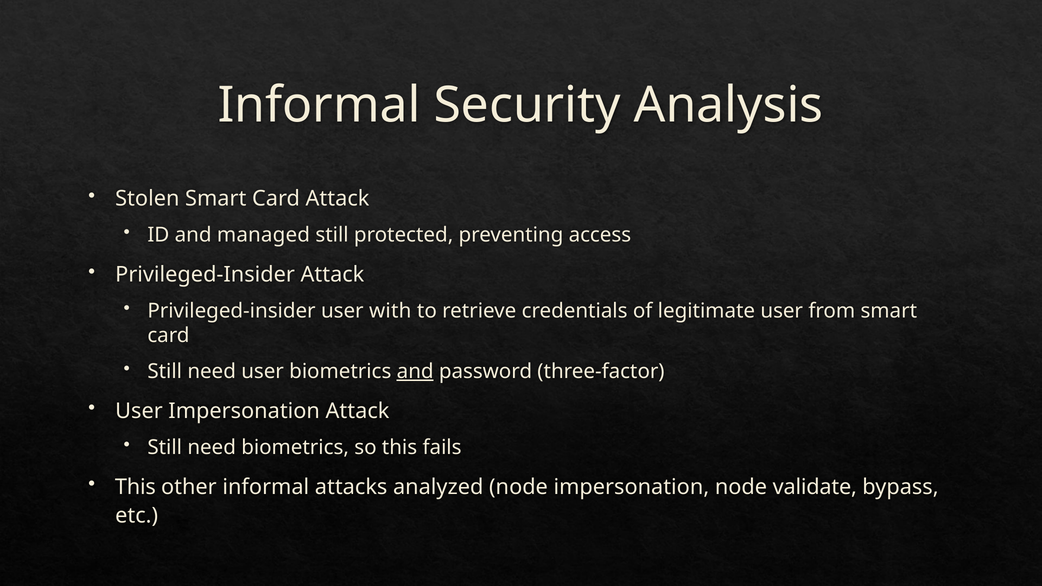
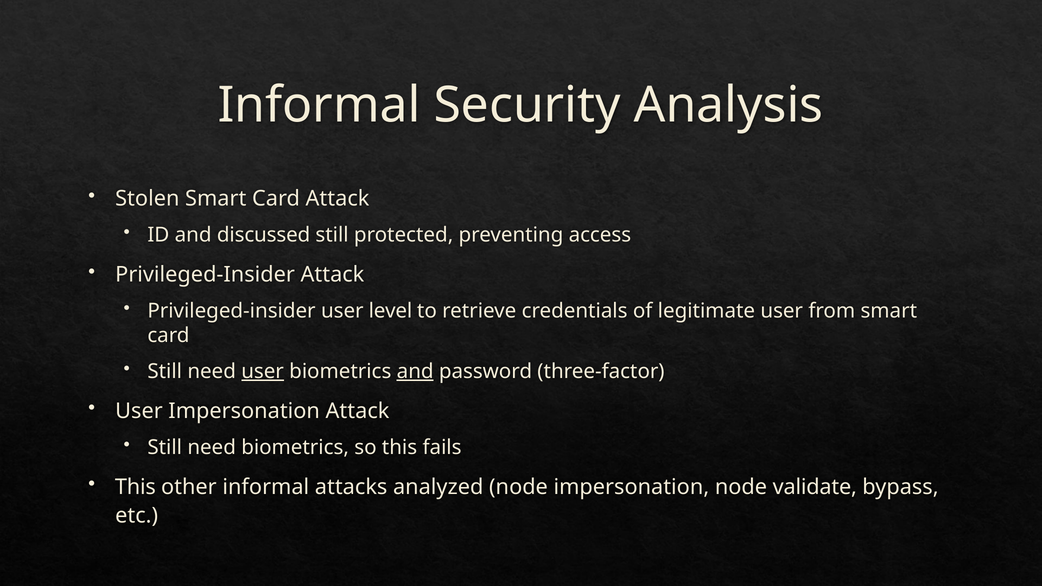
managed: managed -> discussed
with: with -> level
user at (263, 371) underline: none -> present
